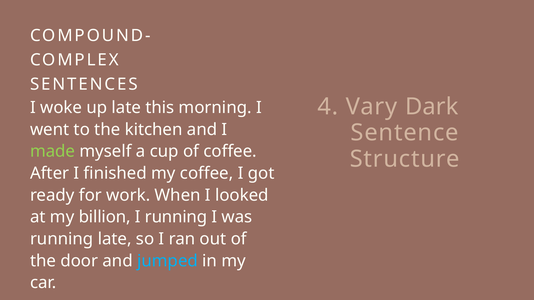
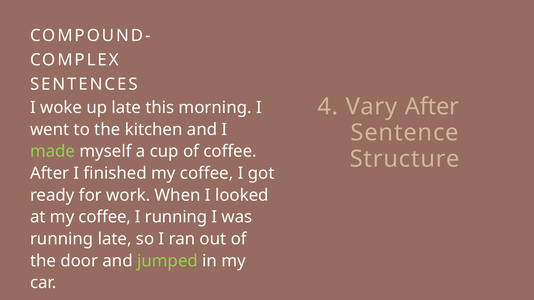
Vary Dark: Dark -> After
at my billion: billion -> coffee
jumped colour: light blue -> light green
